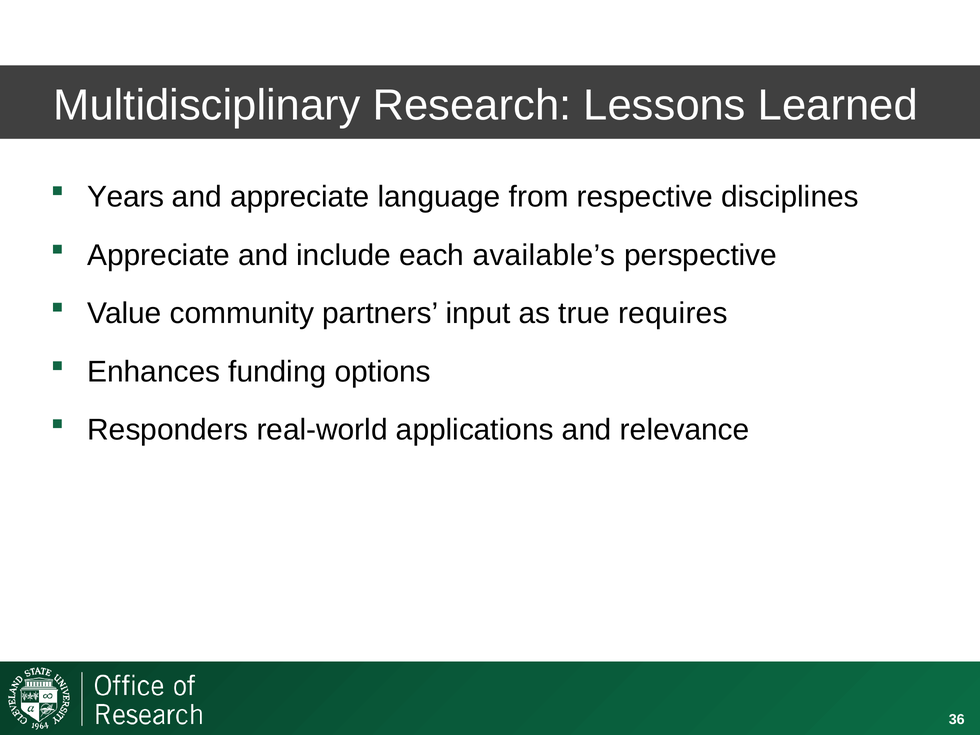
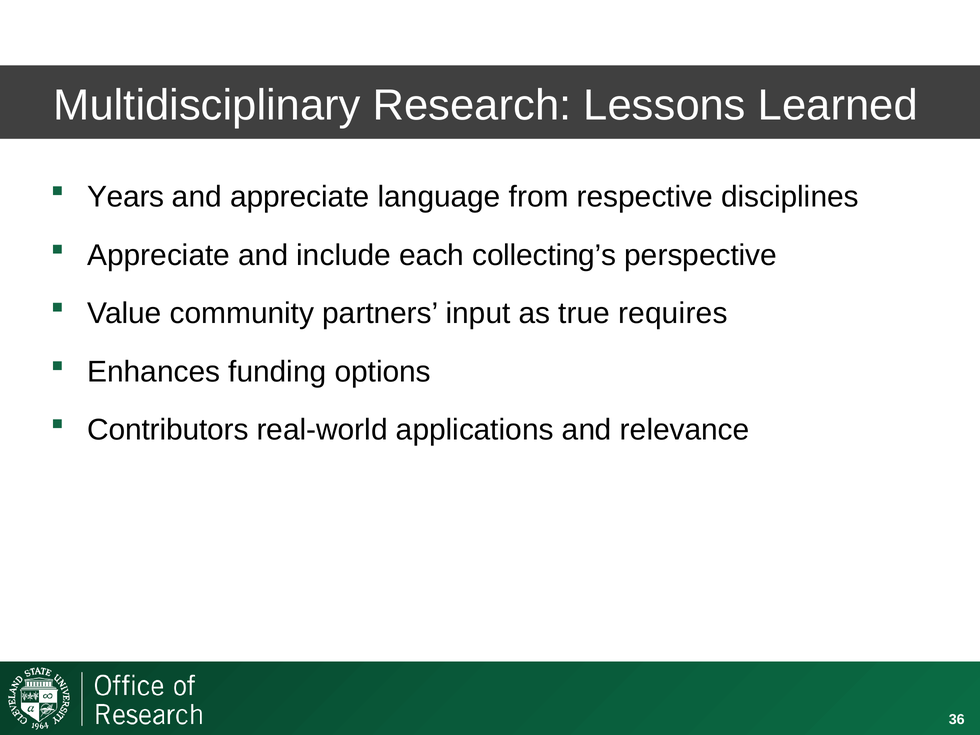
available’s: available’s -> collecting’s
Responders: Responders -> Contributors
